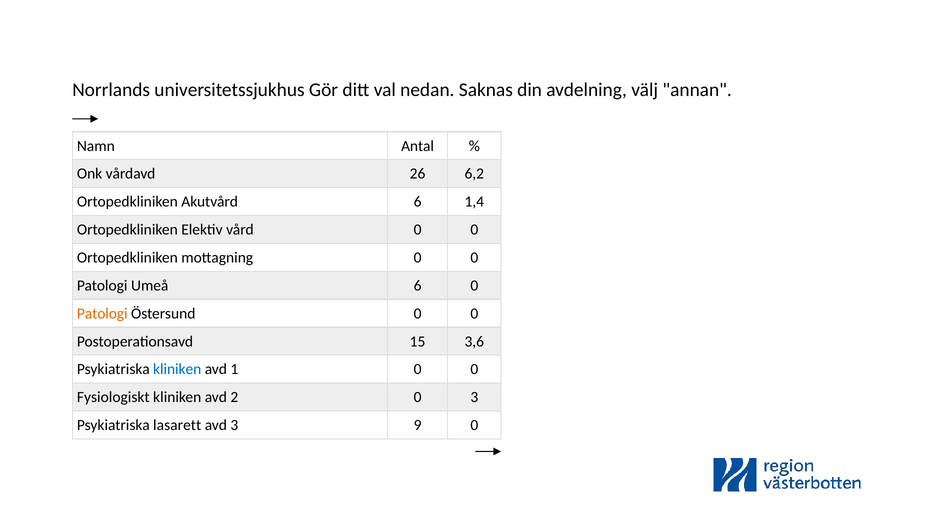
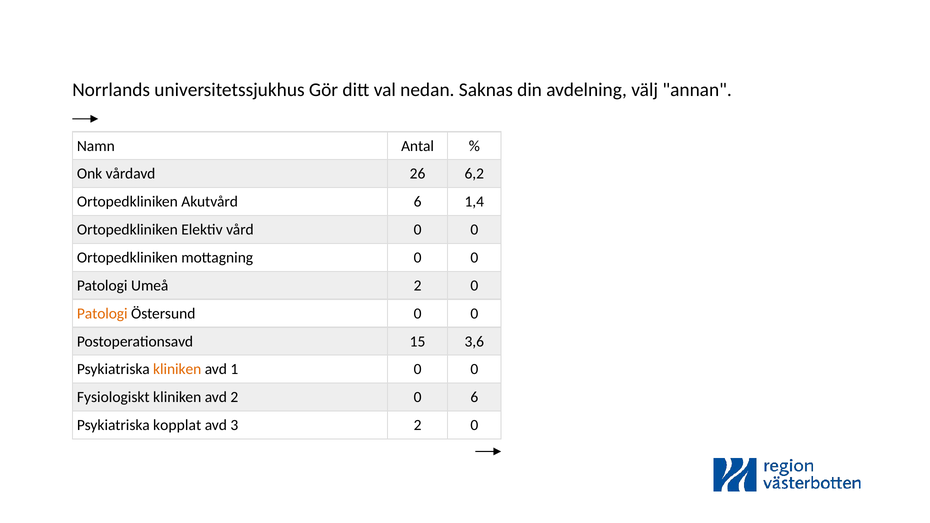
Umeå 6: 6 -> 2
kliniken at (177, 369) colour: blue -> orange
0 3: 3 -> 6
lasarett: lasarett -> kopplat
3 9: 9 -> 2
